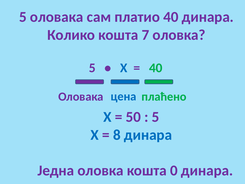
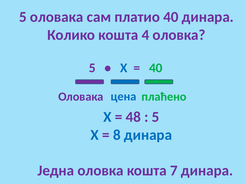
7: 7 -> 4
50: 50 -> 48
0: 0 -> 7
